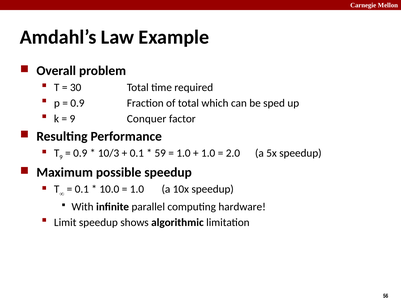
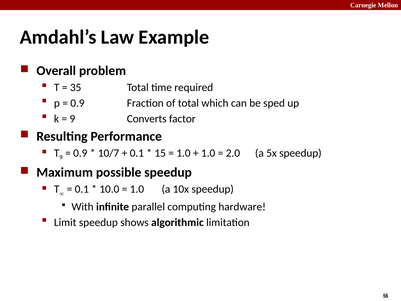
30: 30 -> 35
Conquer: Conquer -> Converts
10/3: 10/3 -> 10/7
59: 59 -> 15
